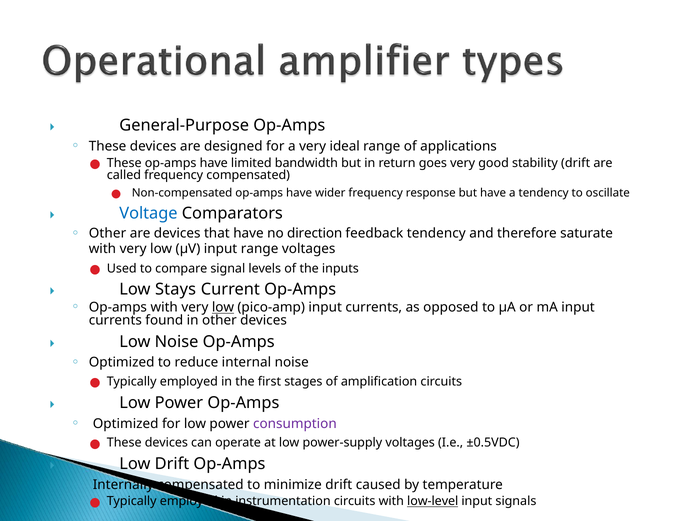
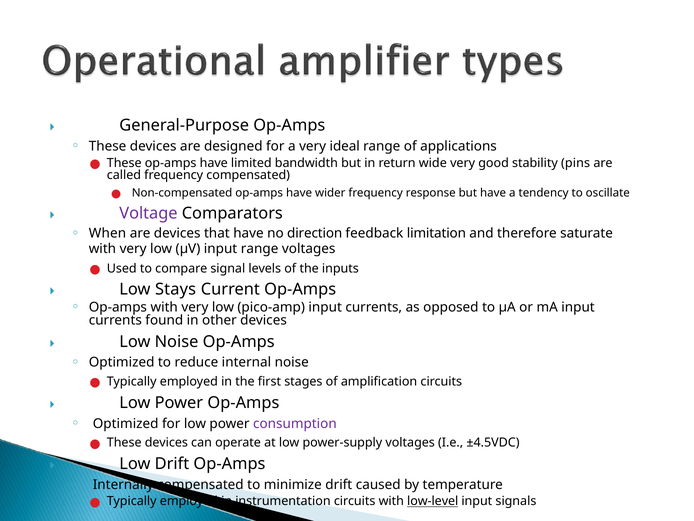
goes: goes -> wide
stability drift: drift -> pins
Voltage colour: blue -> purple
Other at (108, 233): Other -> When
feedback tendency: tendency -> limitation
low at (223, 307) underline: present -> none
±0.5VDC: ±0.5VDC -> ±4.5VDC
